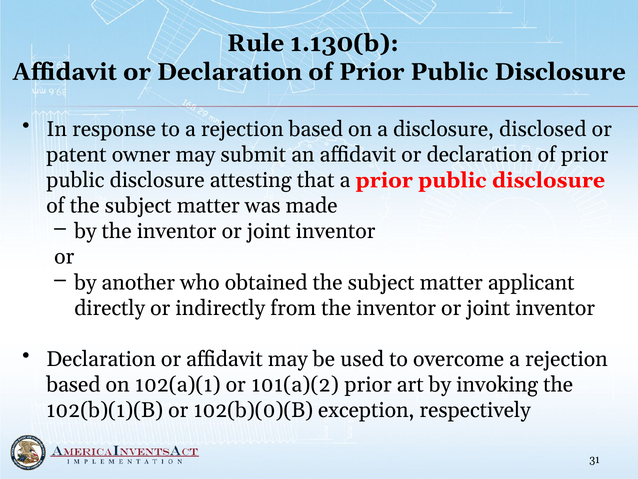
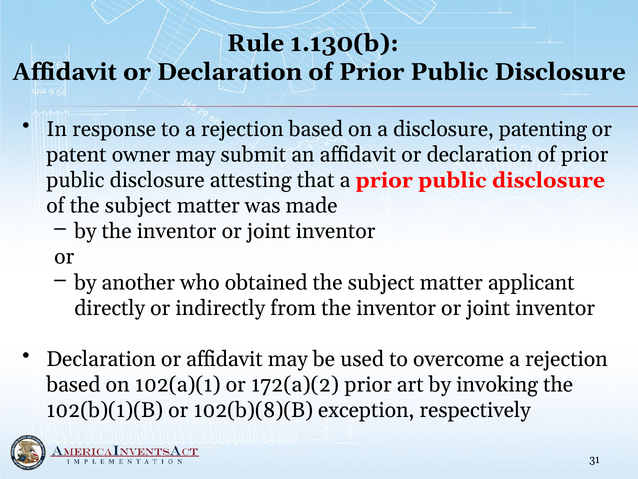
disclosed: disclosed -> patenting
101(a)(2: 101(a)(2 -> 172(a)(2
102(b)(0)(B: 102(b)(0)(B -> 102(b)(8)(B
